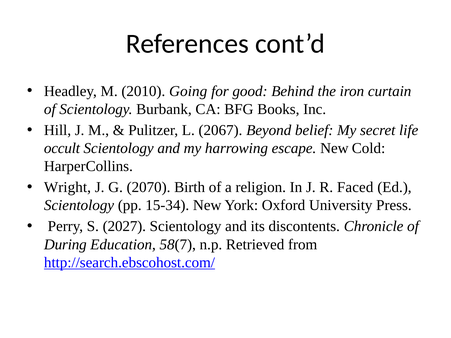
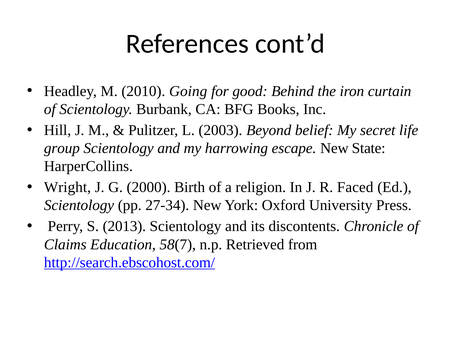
2067: 2067 -> 2003
occult: occult -> group
Cold: Cold -> State
2070: 2070 -> 2000
15-34: 15-34 -> 27-34
2027: 2027 -> 2013
During: During -> Claims
